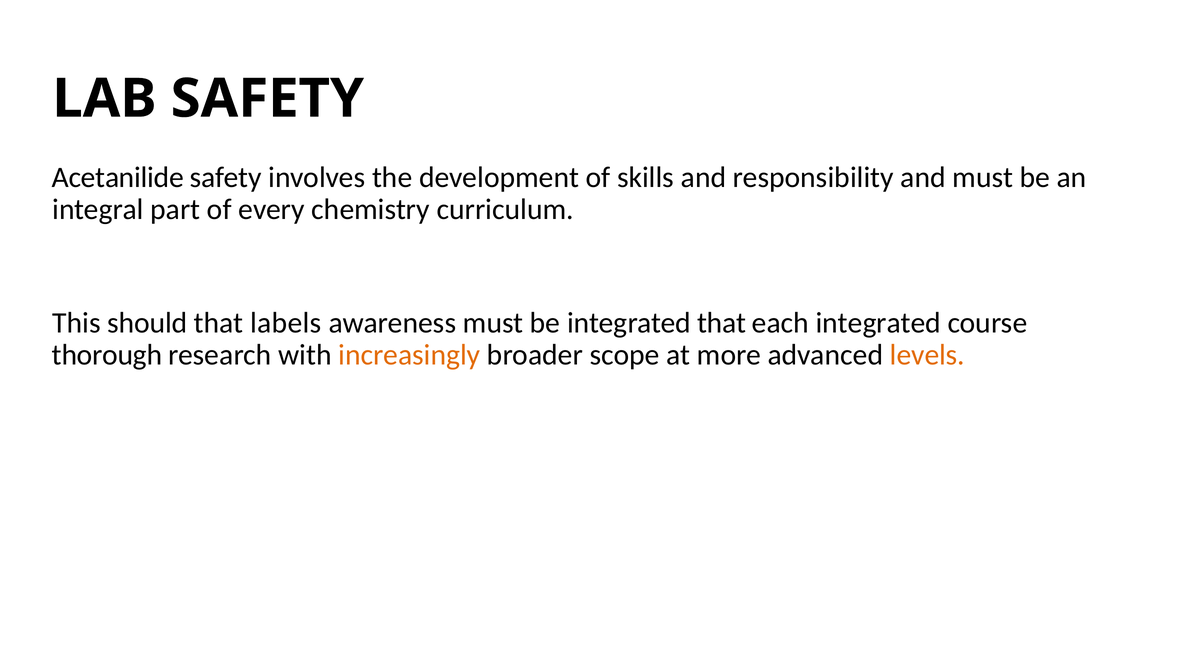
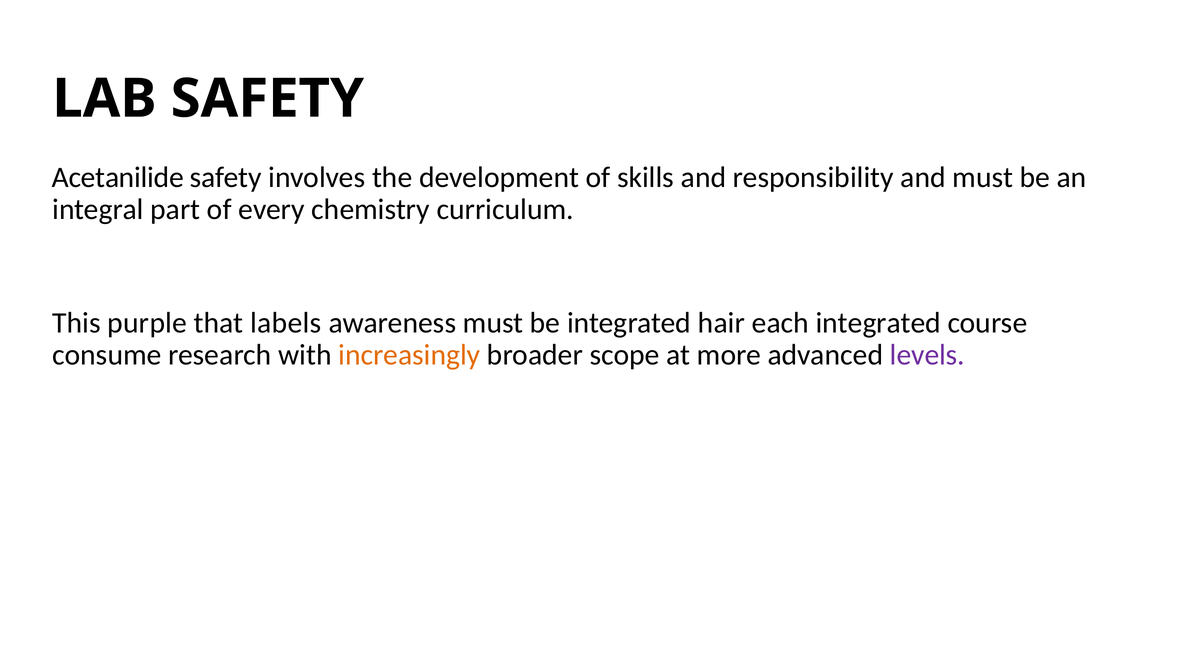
should: should -> purple
integrated that: that -> hair
thorough: thorough -> consume
levels colour: orange -> purple
